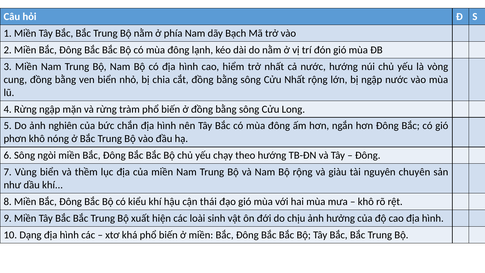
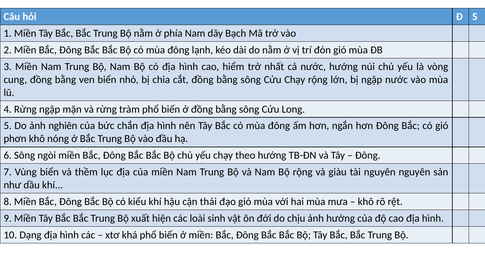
Cửu Nhất: Nhất -> Chạy
nguyên chuyên: chuyên -> nguyên
